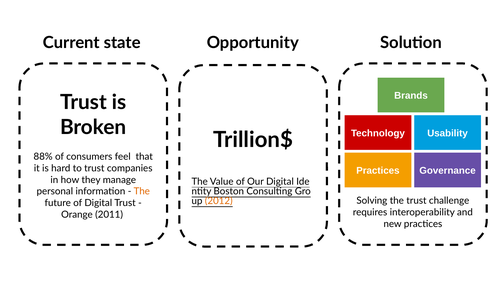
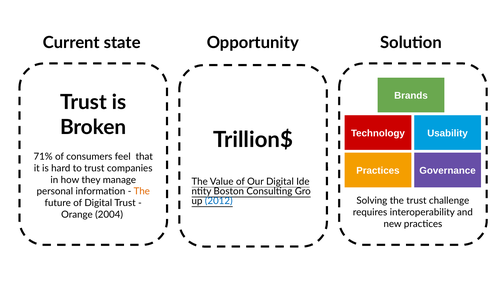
88%: 88% -> 71%
2012 colour: orange -> blue
2011: 2011 -> 2004
